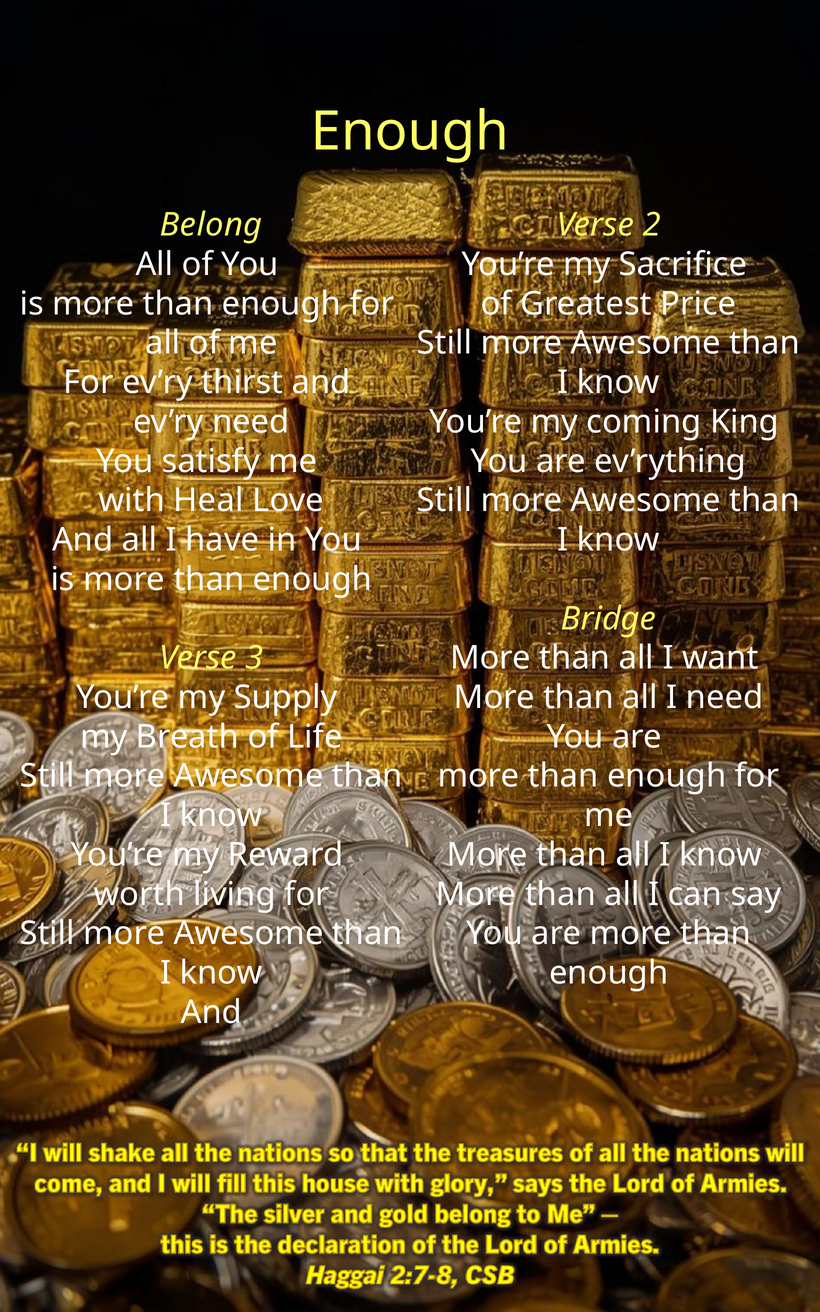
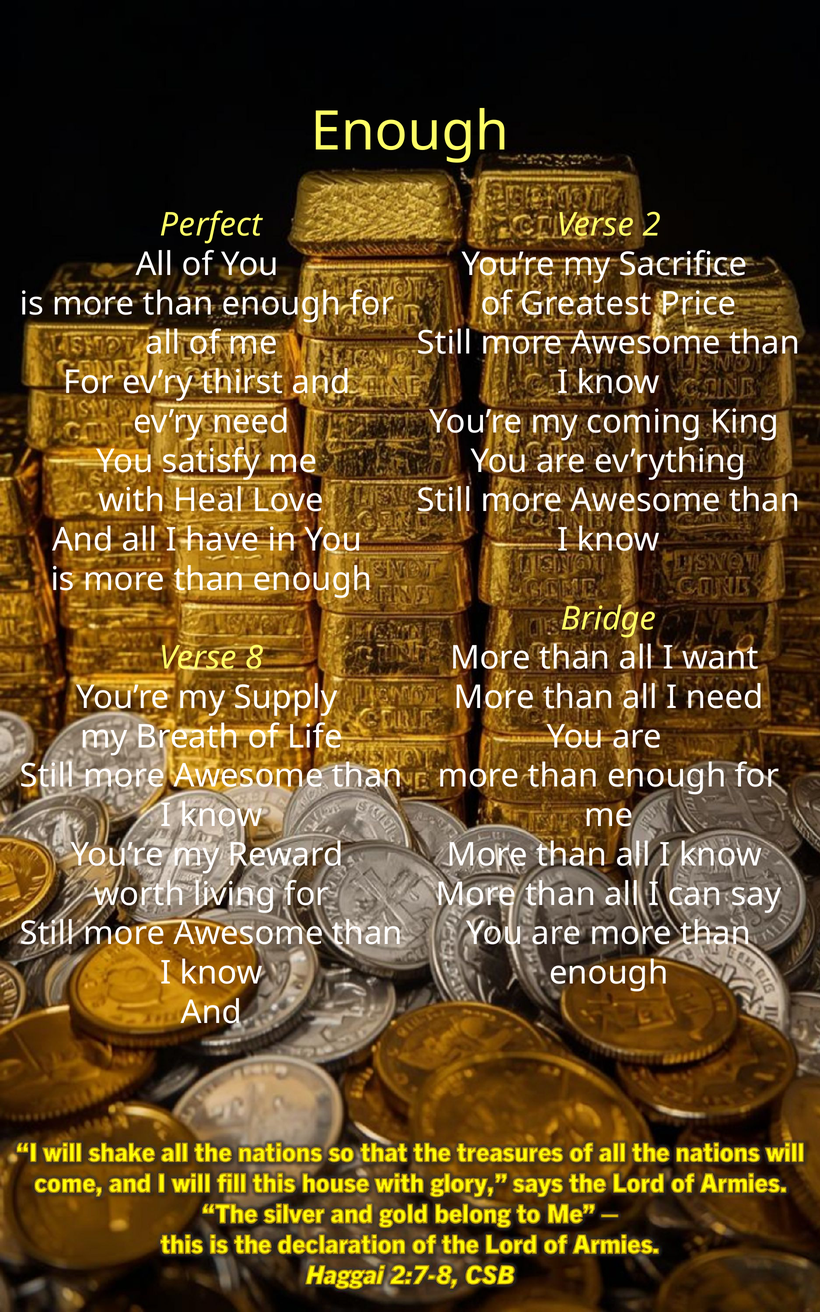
Belong: Belong -> Perfect
3: 3 -> 8
